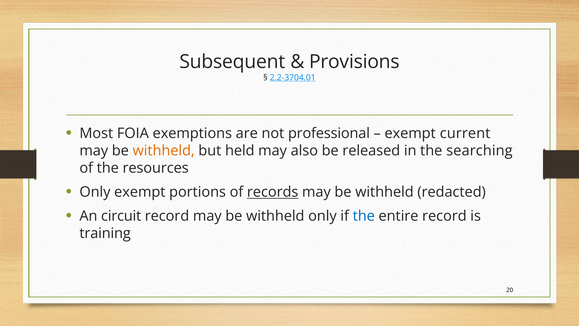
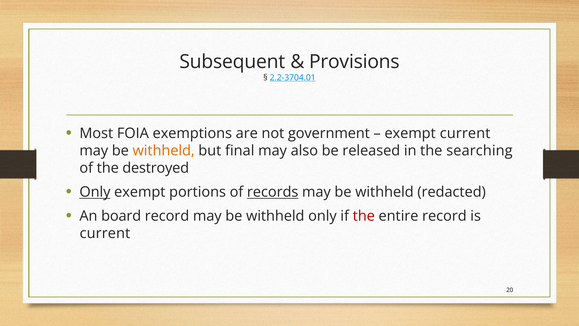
professional: professional -> government
held: held -> final
resources: resources -> destroyed
Only at (95, 192) underline: none -> present
circuit: circuit -> board
the at (364, 216) colour: blue -> red
training at (105, 233): training -> current
